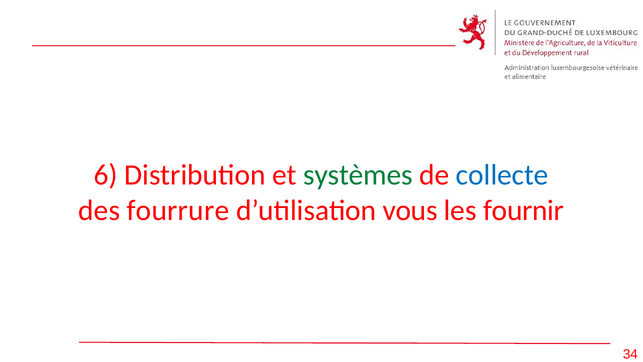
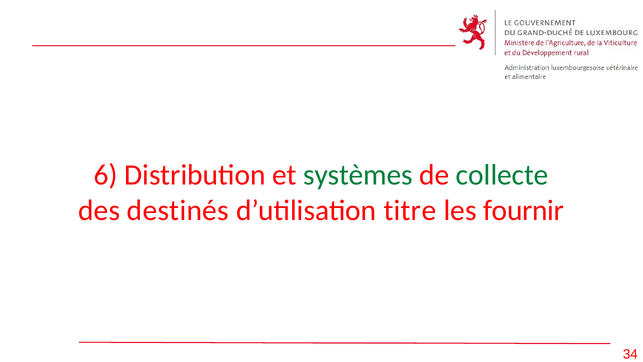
collecte colour: blue -> green
fourrure: fourrure -> destinés
vous: vous -> titre
